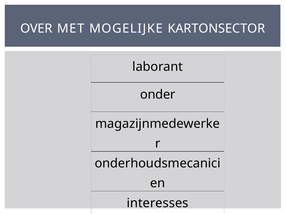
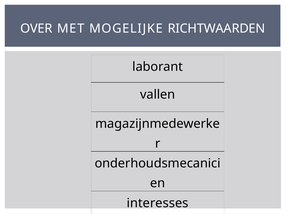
KARTONSECTOR: KARTONSECTOR -> RICHTWAARDEN
onder: onder -> vallen
